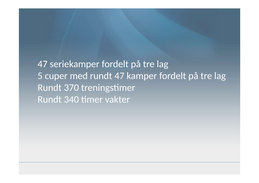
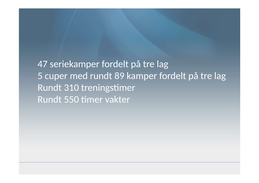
rundt 47: 47 -> 89
370: 370 -> 310
340: 340 -> 550
